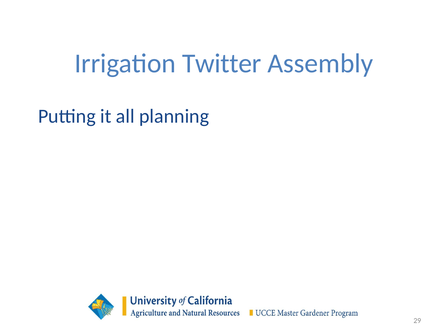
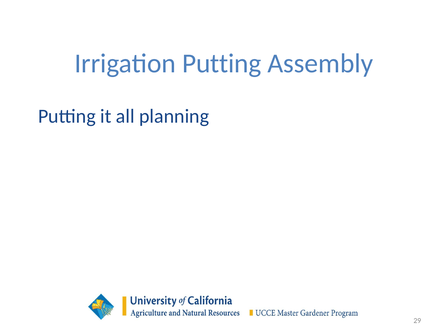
Irrigation Twitter: Twitter -> Putting
